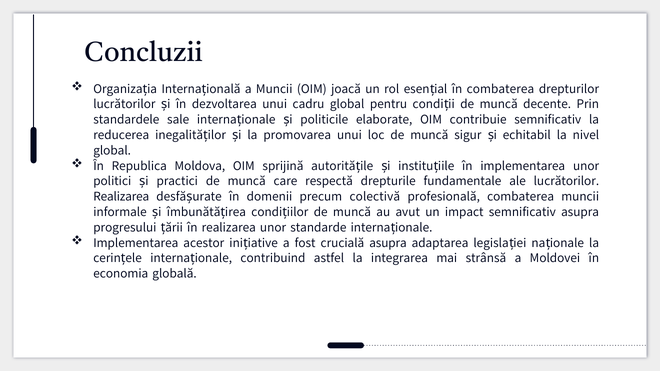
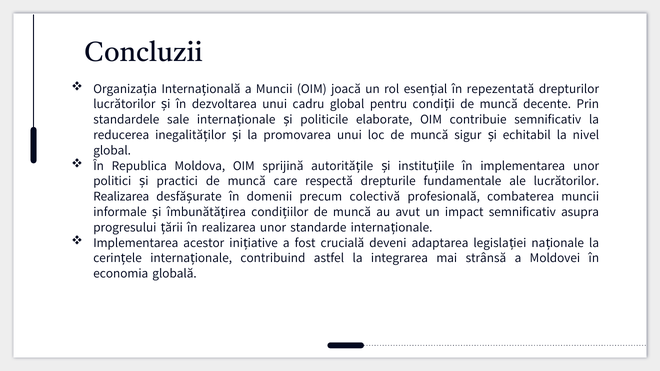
în combaterea: combaterea -> repezentată
crucială asupra: asupra -> deveni
